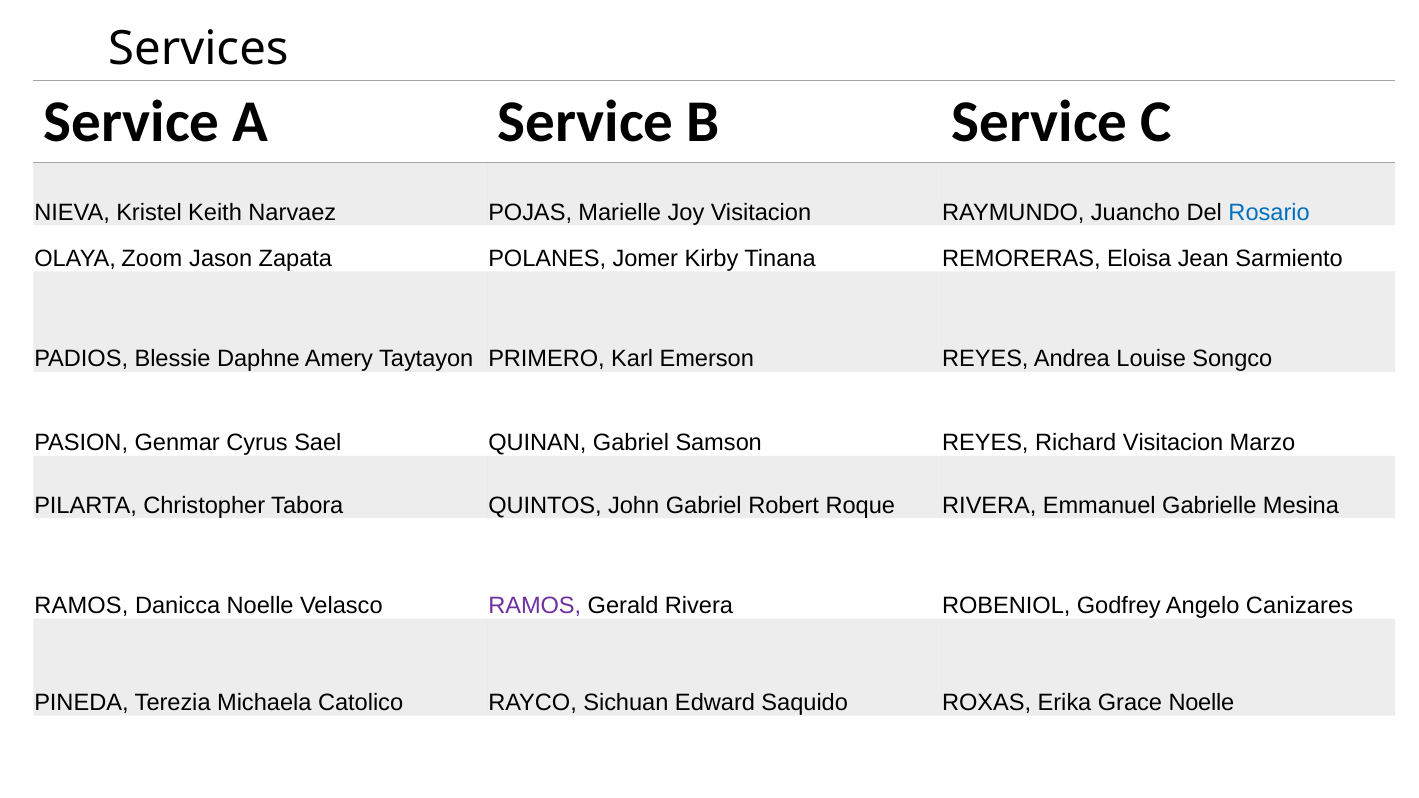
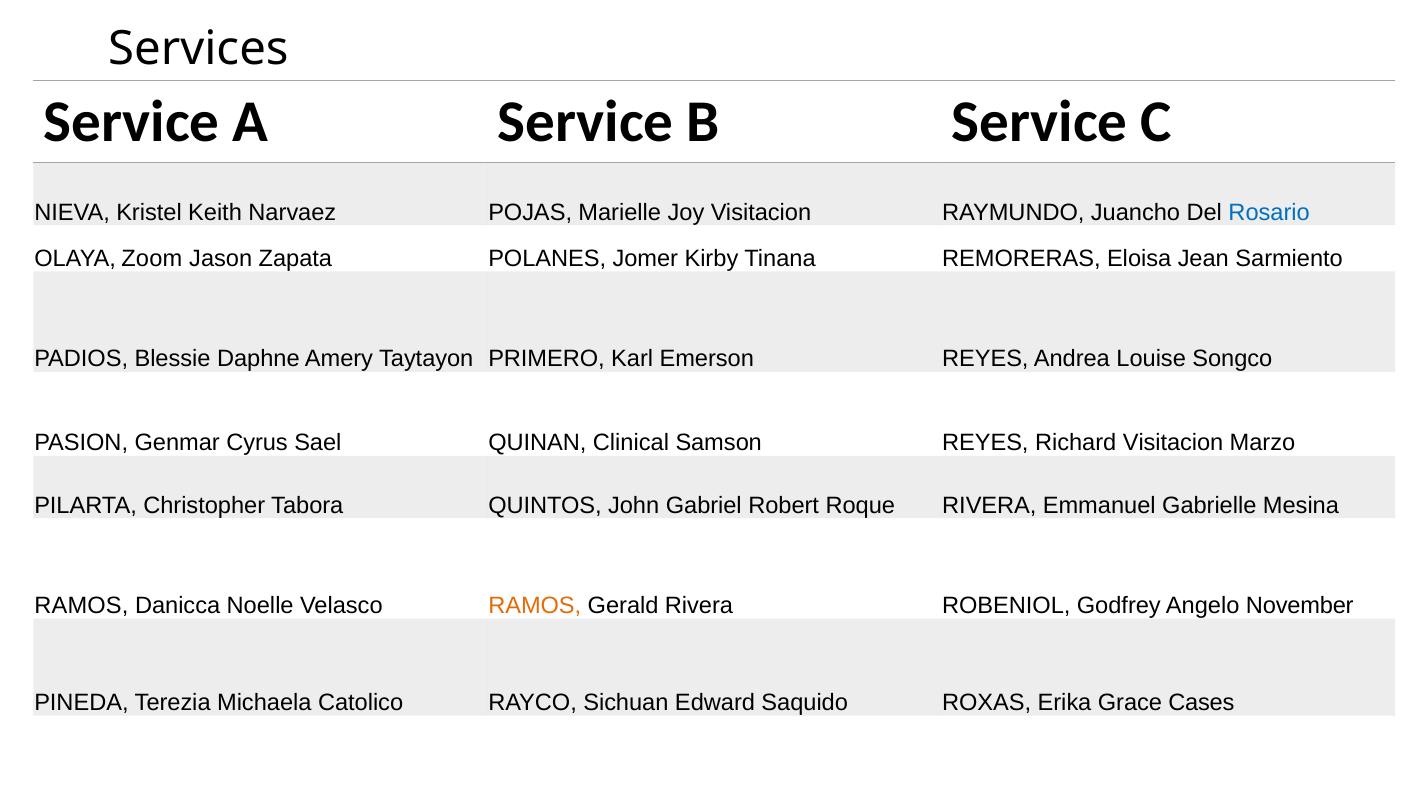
QUINAN Gabriel: Gabriel -> Clinical
RAMOS at (535, 606) colour: purple -> orange
Canizares: Canizares -> November
Grace Noelle: Noelle -> Cases
